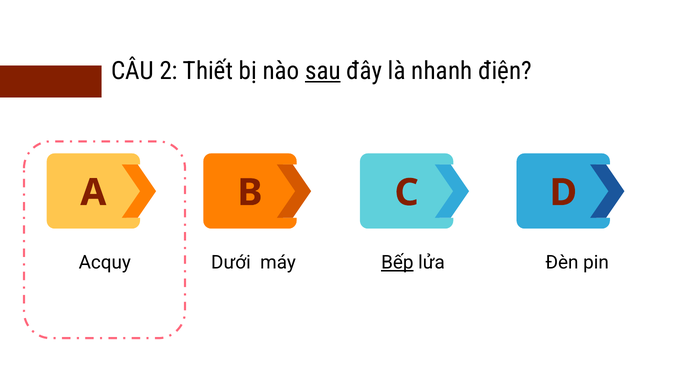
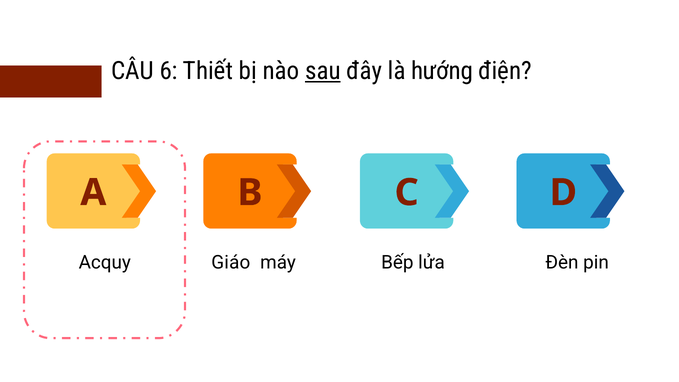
2: 2 -> 6
nhanh: nhanh -> hướng
Dưới: Dưới -> Giáo
Bếp underline: present -> none
